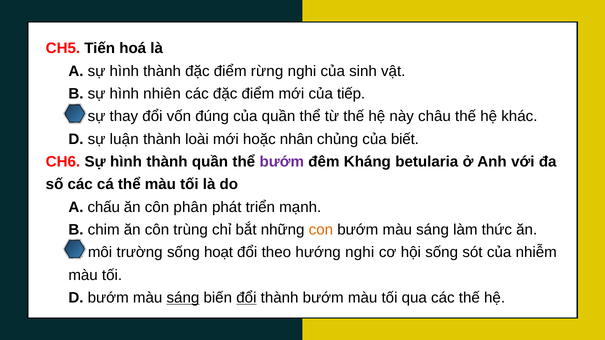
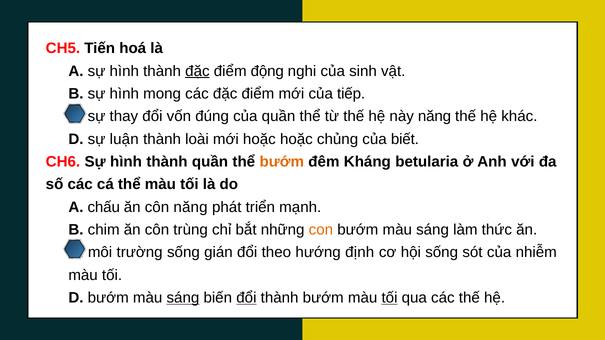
đặc at (197, 71) underline: none -> present
rừng: rừng -> động
nhiên: nhiên -> mong
này châu: châu -> năng
hoặc nhân: nhân -> hoặc
bướm at (282, 162) colour: purple -> orange
côn phân: phân -> năng
hoạt: hoạt -> gián
hướng nghi: nghi -> định
tối at (390, 298) underline: none -> present
